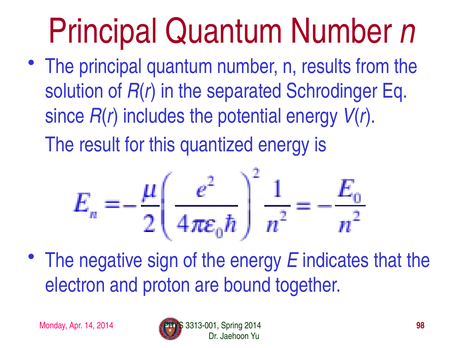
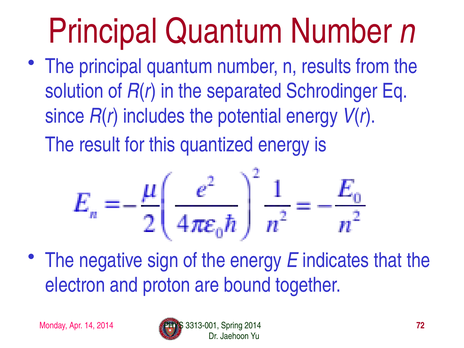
98: 98 -> 72
